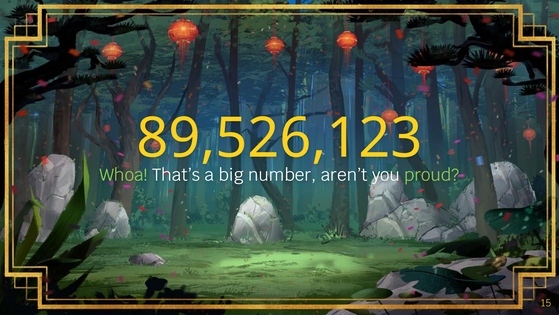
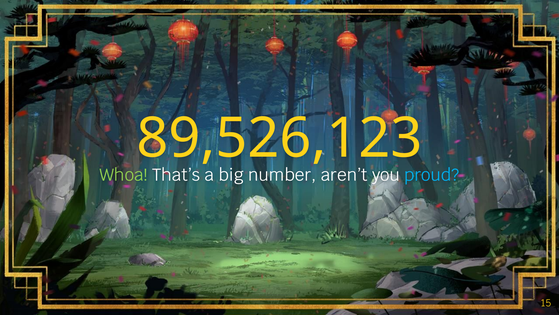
proud colour: light green -> light blue
